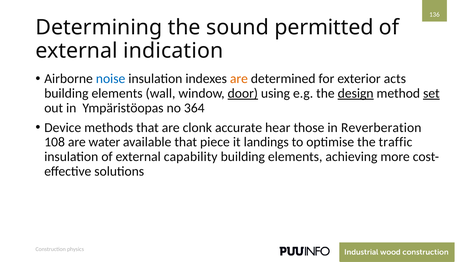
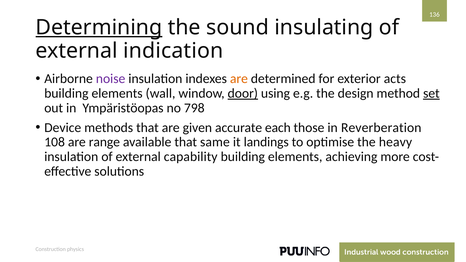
Determining underline: none -> present
permitted: permitted -> insulating
noise colour: blue -> purple
design underline: present -> none
364: 364 -> 798
clonk: clonk -> given
hear: hear -> each
water: water -> range
piece: piece -> same
traffic: traffic -> heavy
